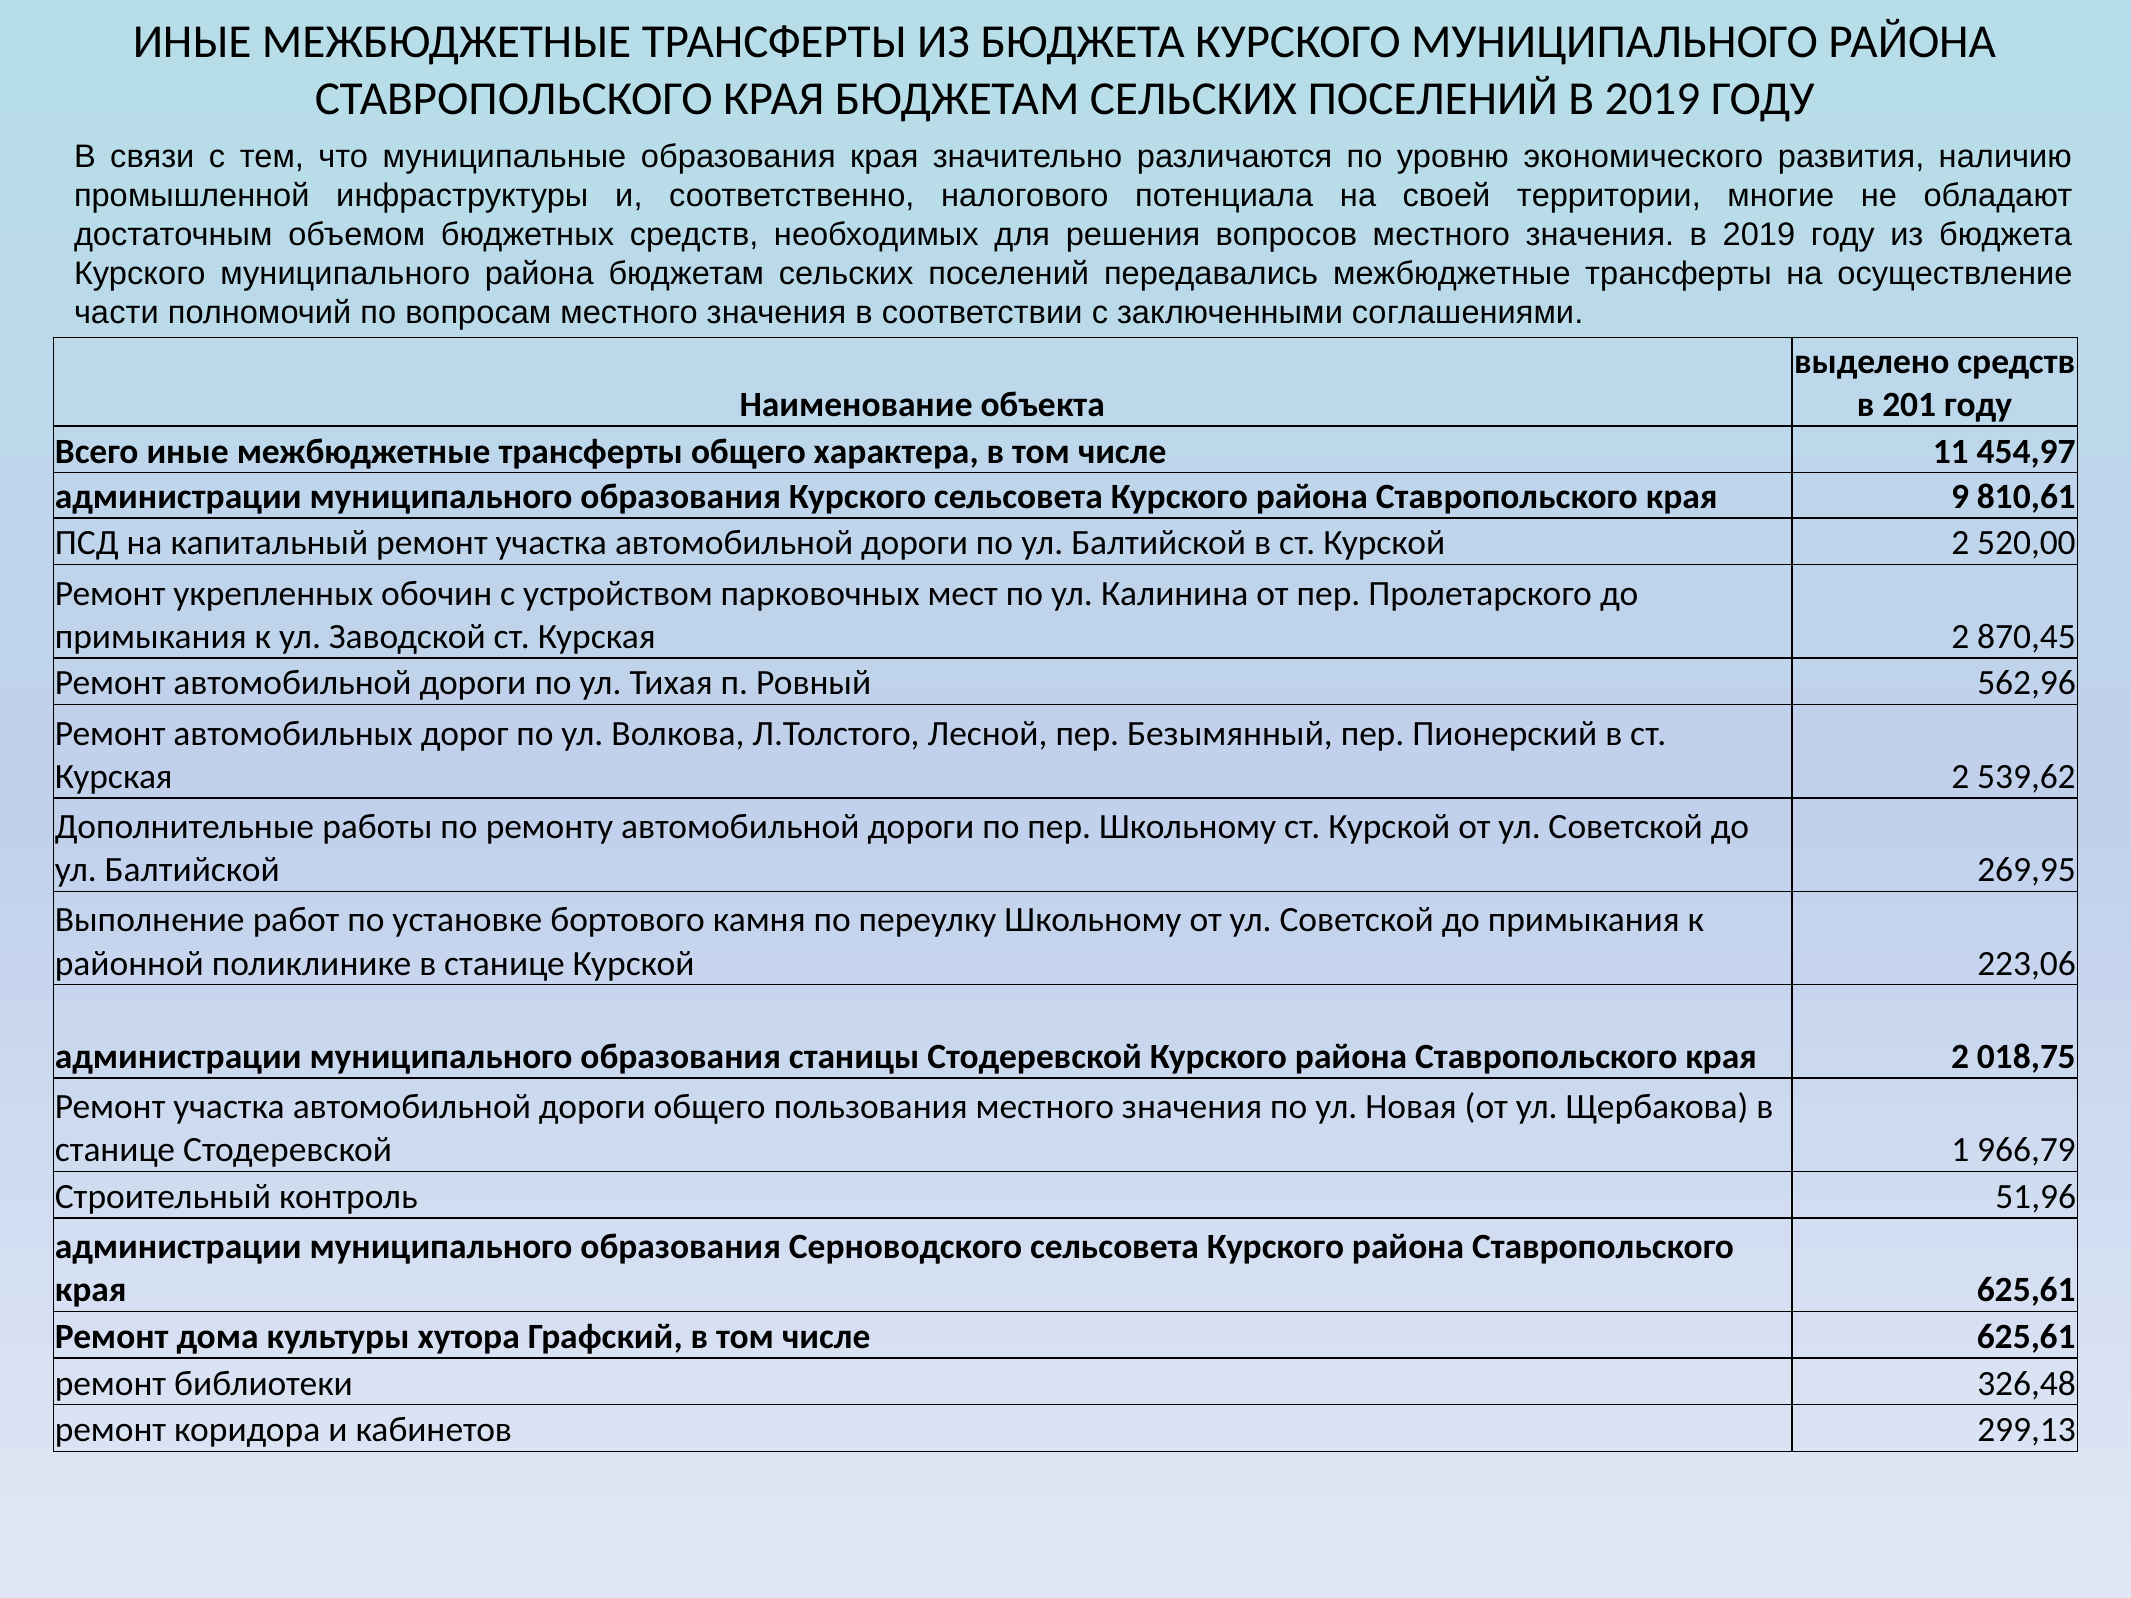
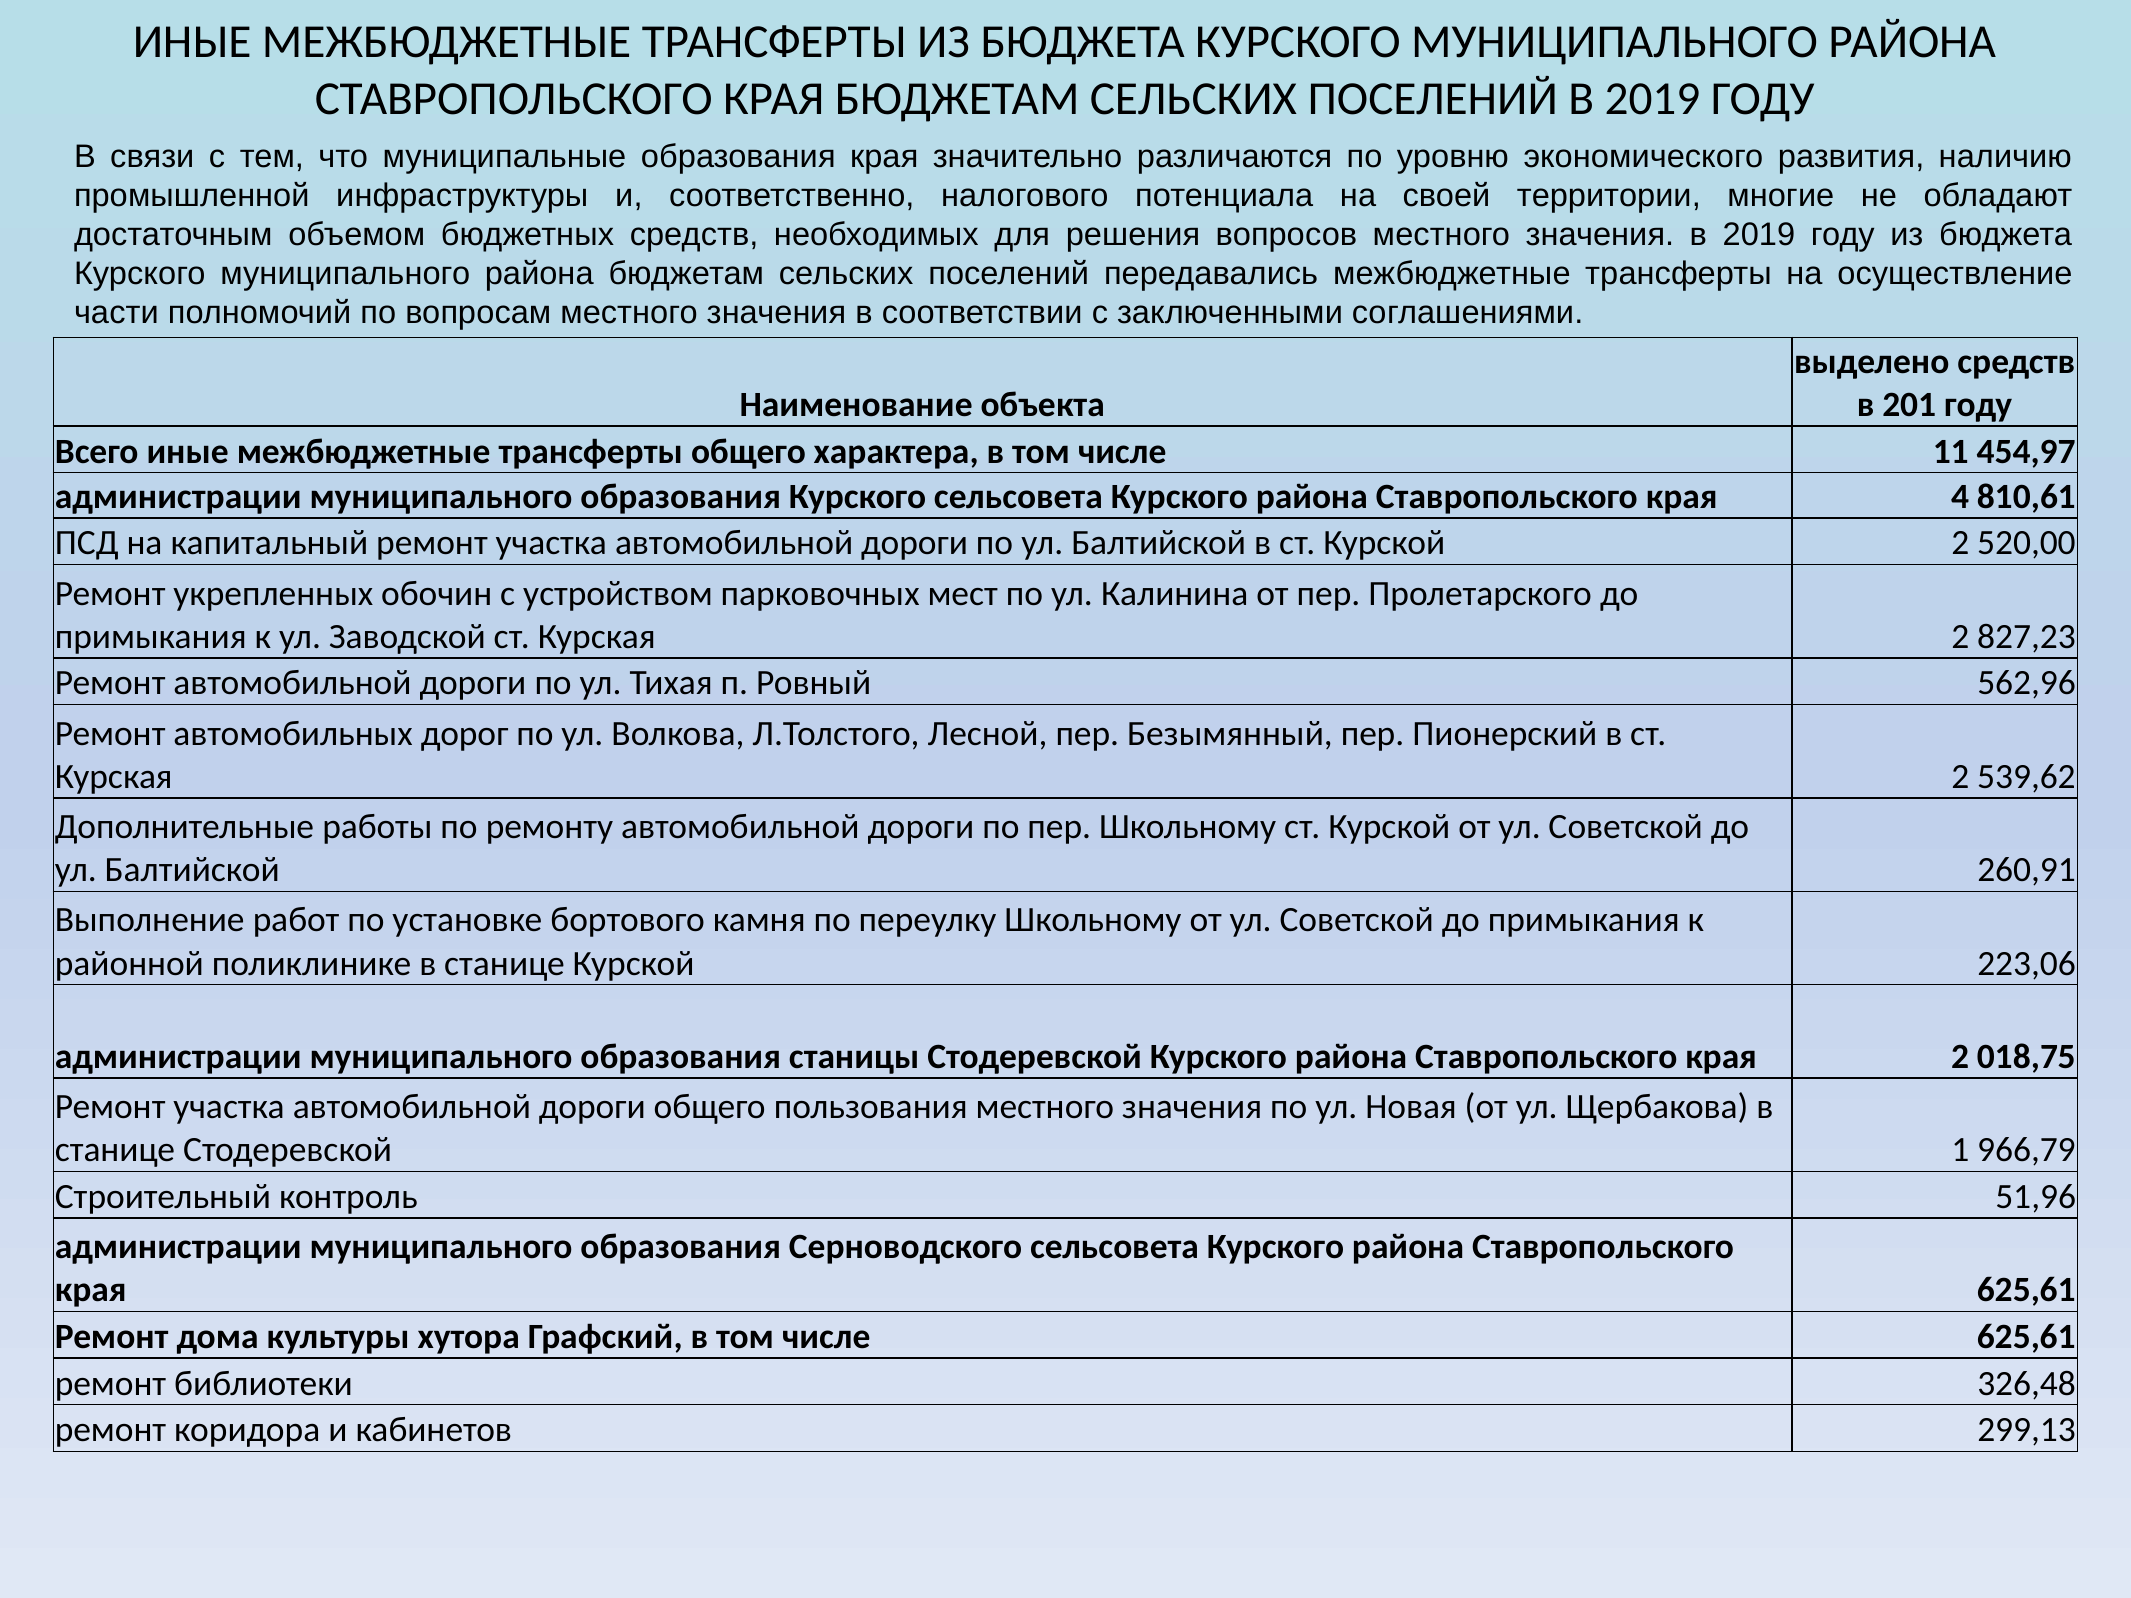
9: 9 -> 4
870,45: 870,45 -> 827,23
269,95: 269,95 -> 260,91
